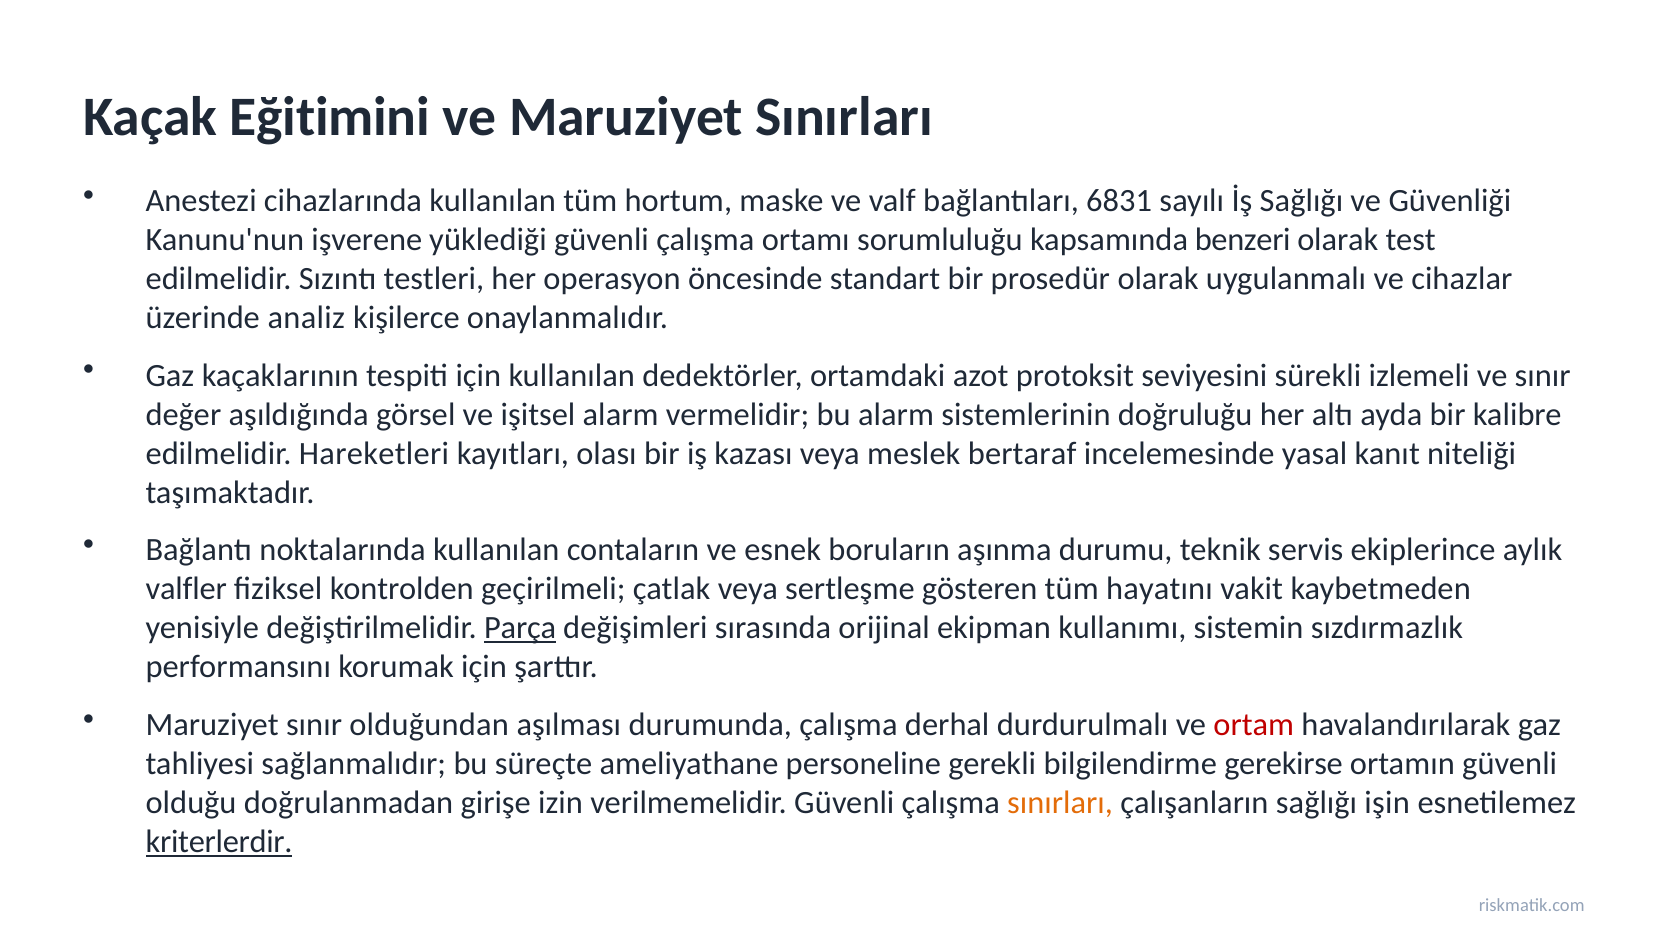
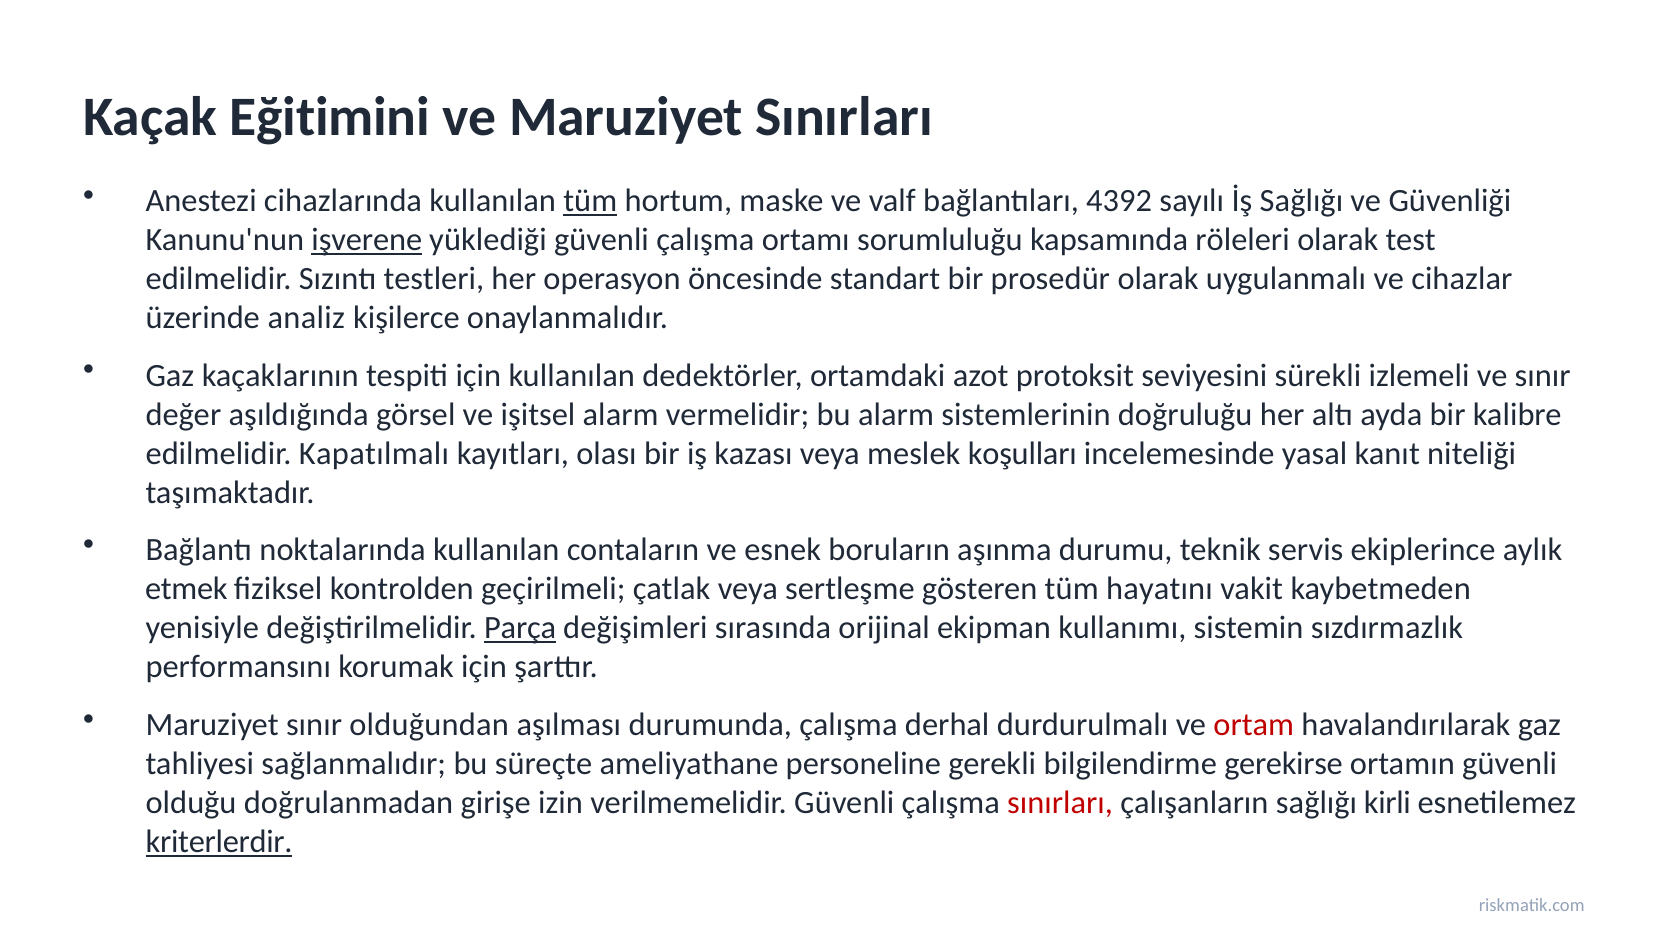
tüm at (590, 201) underline: none -> present
6831: 6831 -> 4392
işverene underline: none -> present
benzeri: benzeri -> röleleri
Hareketleri: Hareketleri -> Kapatılmalı
bertaraf: bertaraf -> koşulları
valfler: valfler -> etmek
sınırları at (1060, 802) colour: orange -> red
işin: işin -> kirli
